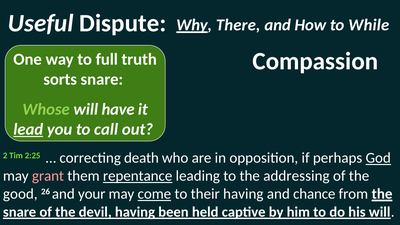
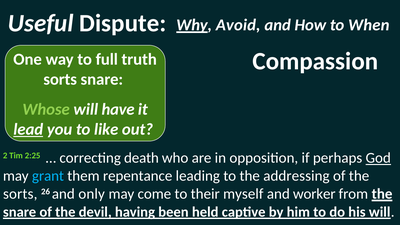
There: There -> Avoid
While: While -> When
call: call -> like
grant colour: pink -> light blue
repentance underline: present -> none
good at (20, 194): good -> sorts
your: your -> only
come underline: present -> none
their having: having -> myself
chance: chance -> worker
